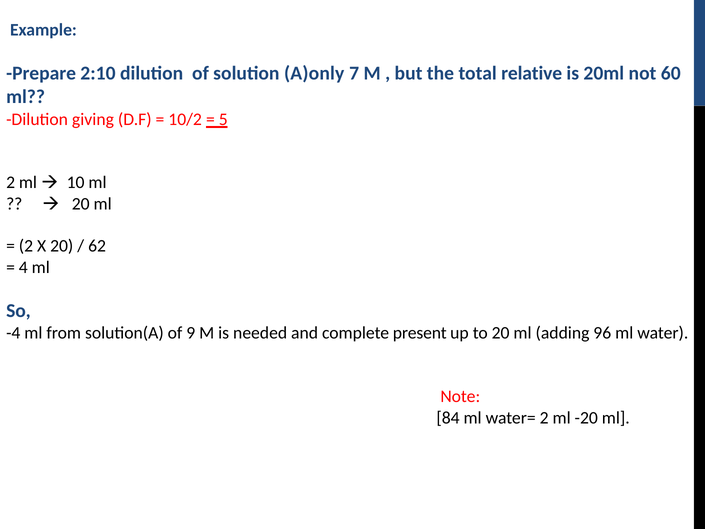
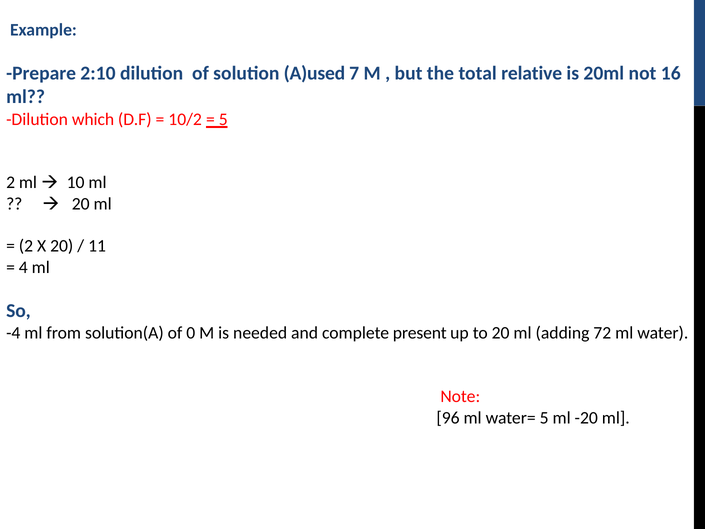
A)only: A)only -> A)used
60: 60 -> 16
giving: giving -> which
62: 62 -> 11
9: 9 -> 0
96: 96 -> 72
84: 84 -> 96
water= 2: 2 -> 5
